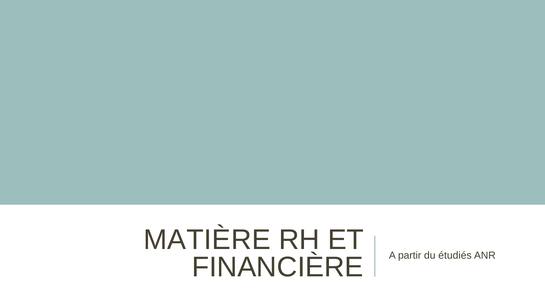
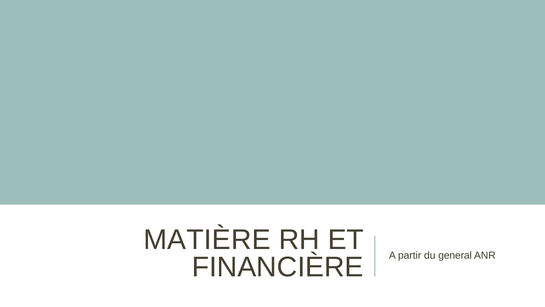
étudiés: étudiés -> general
